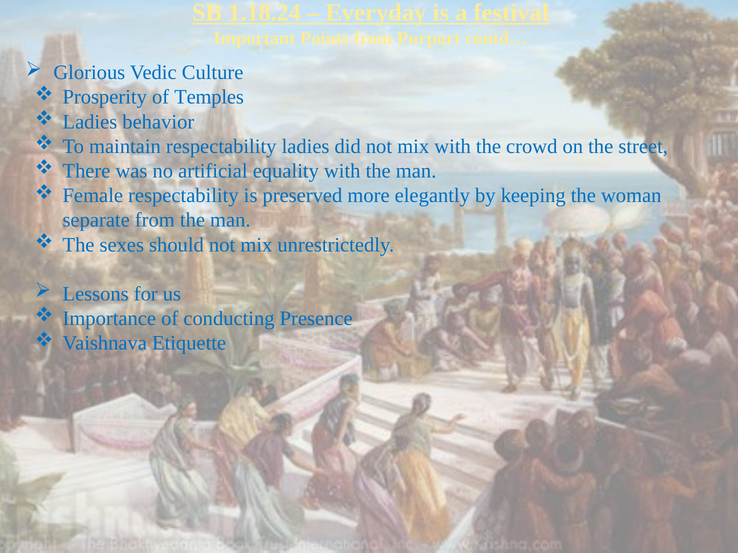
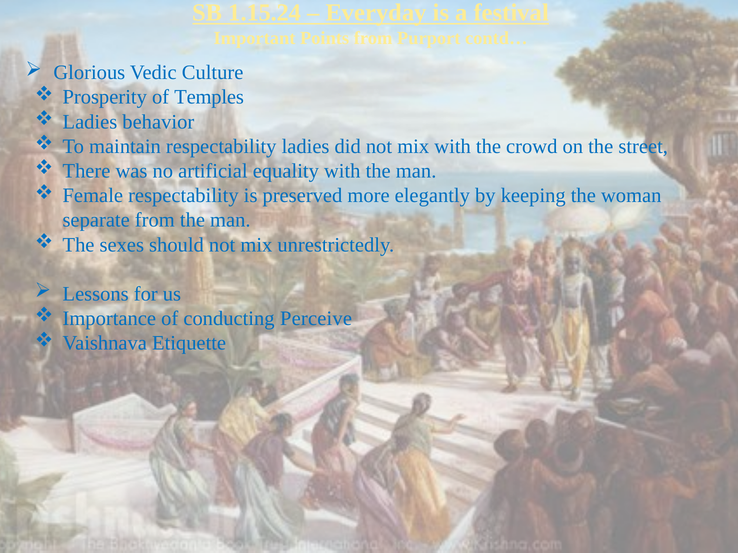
1.18.24: 1.18.24 -> 1.15.24
Presence: Presence -> Perceive
